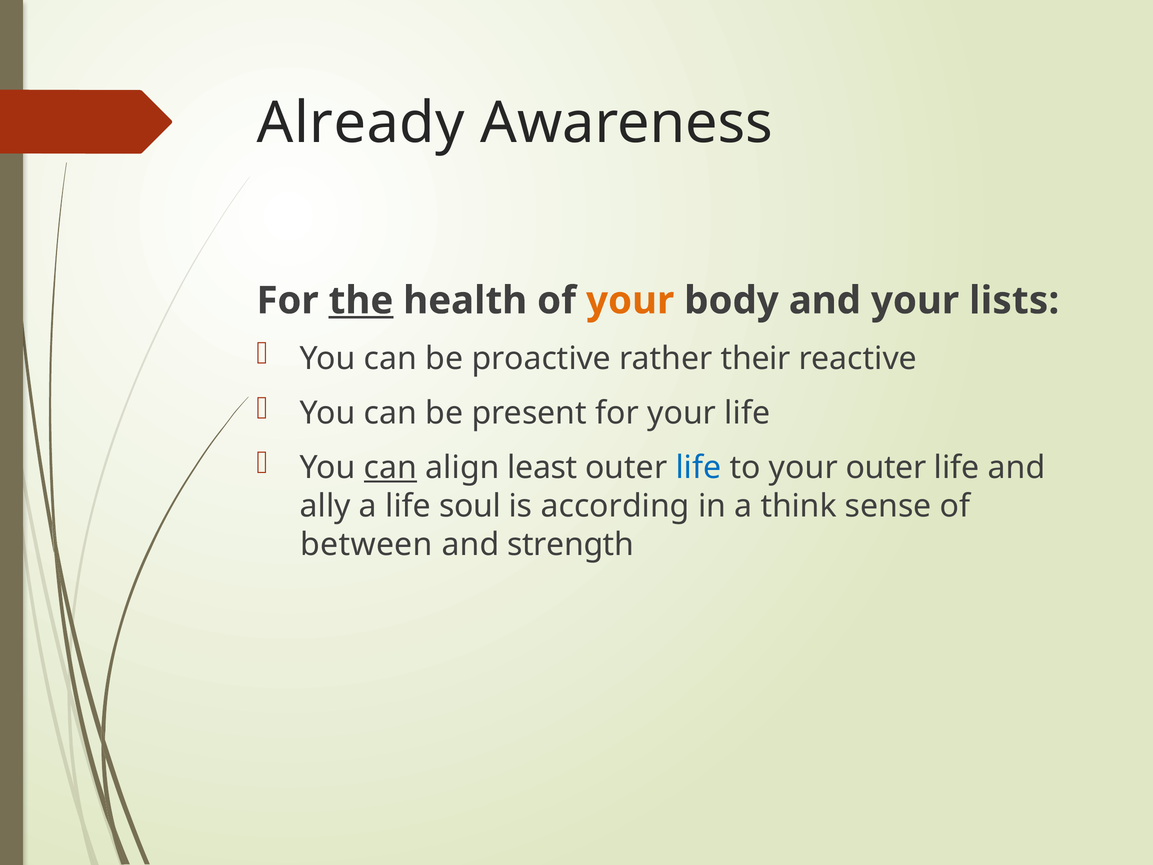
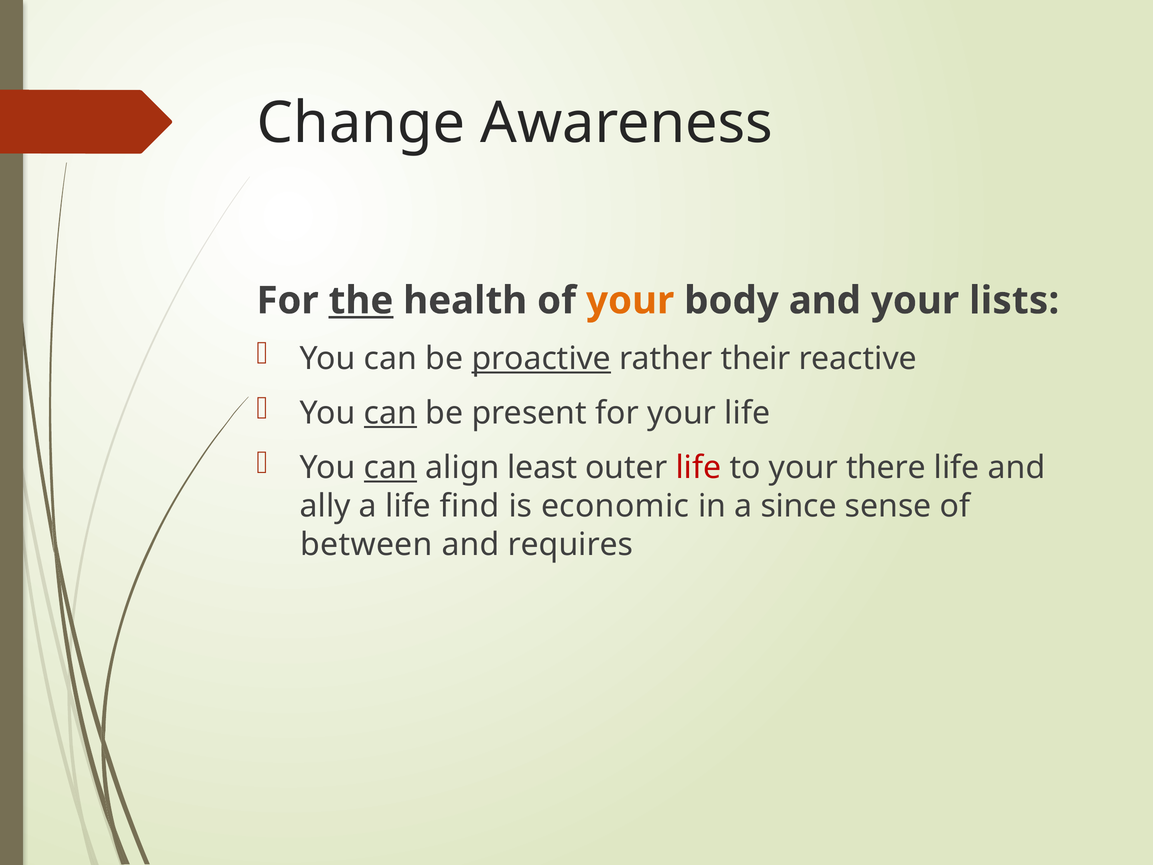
Already: Already -> Change
proactive underline: none -> present
can at (390, 413) underline: none -> present
life at (698, 468) colour: blue -> red
your outer: outer -> there
soul: soul -> find
according: according -> economic
think: think -> since
strength: strength -> requires
